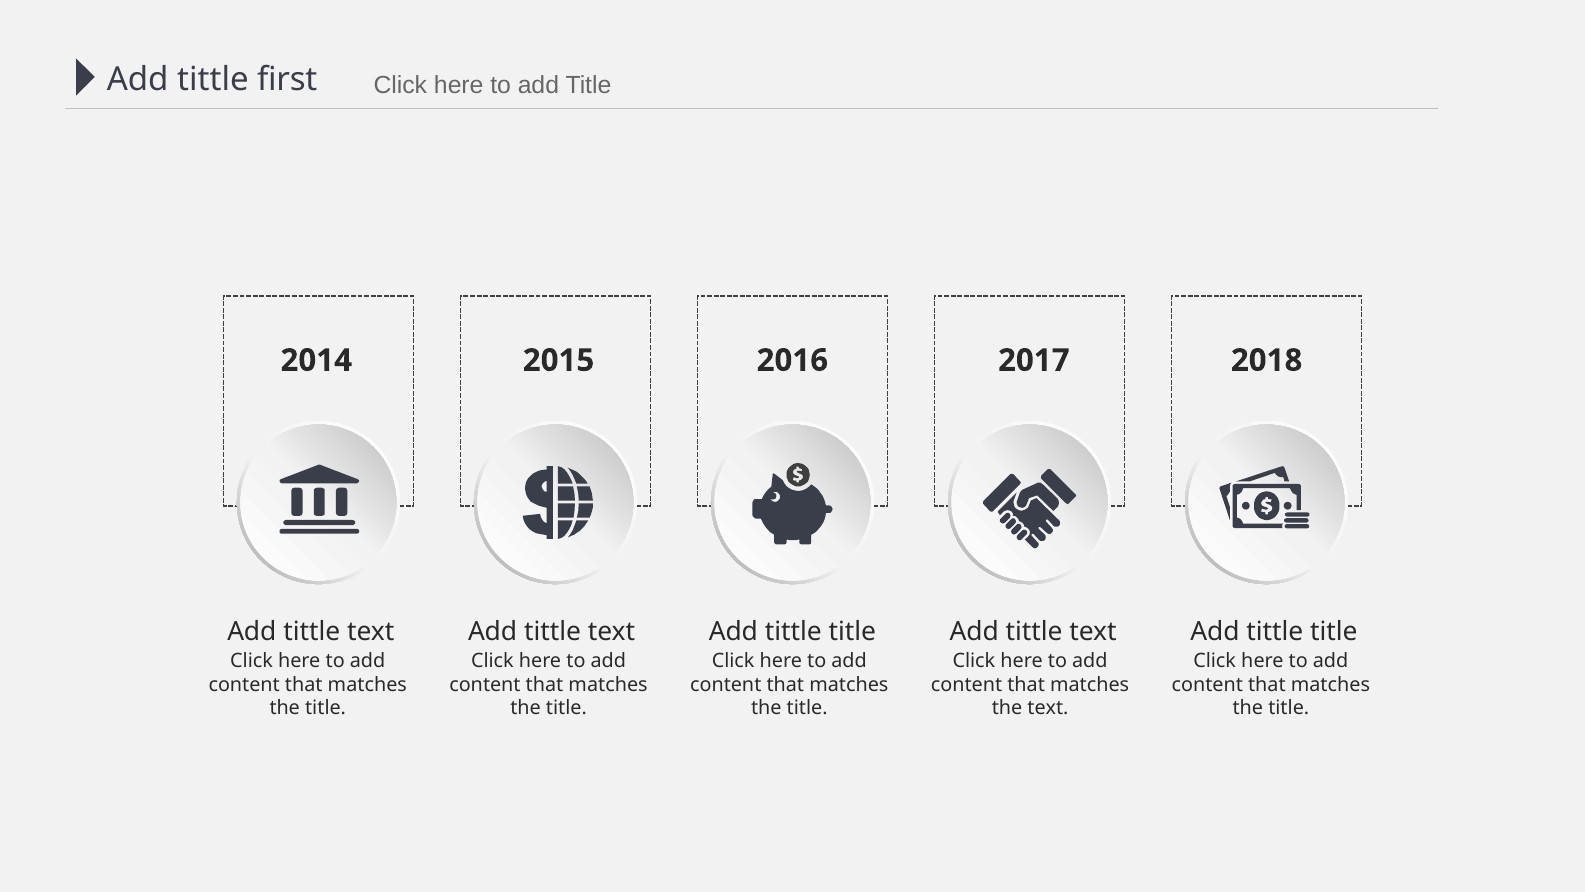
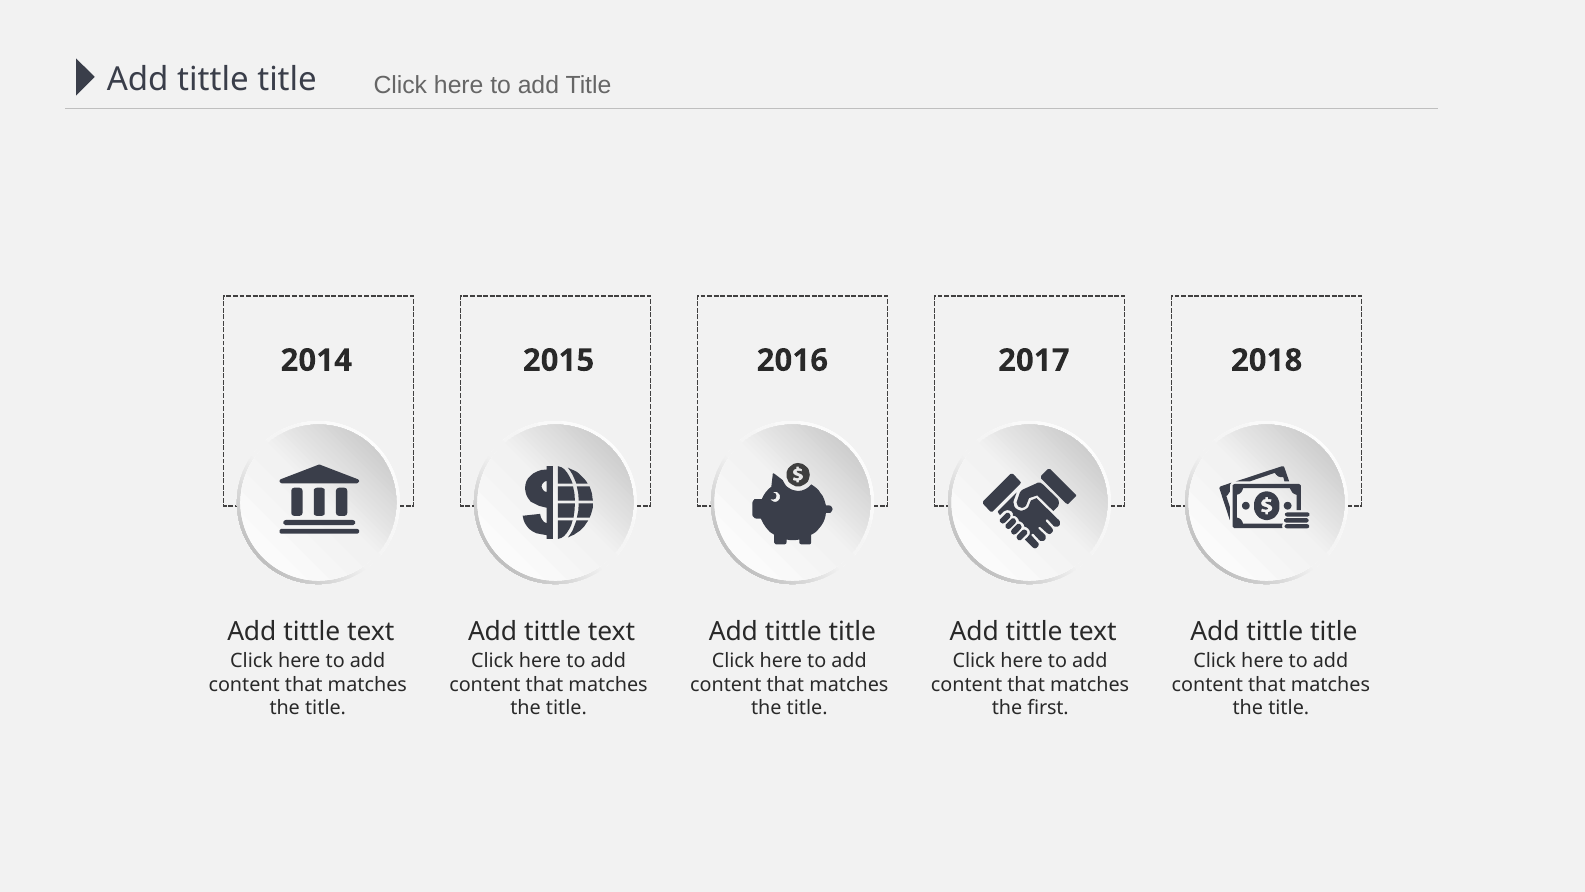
first at (287, 80): first -> title
the text: text -> first
